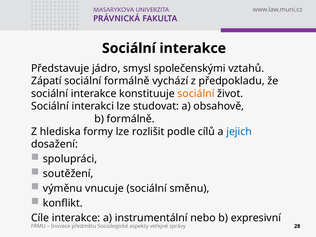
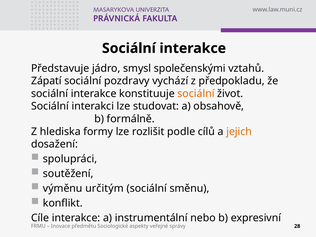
sociální formálně: formálně -> pozdravy
jejich colour: blue -> orange
vnucuje: vnucuje -> určitým
